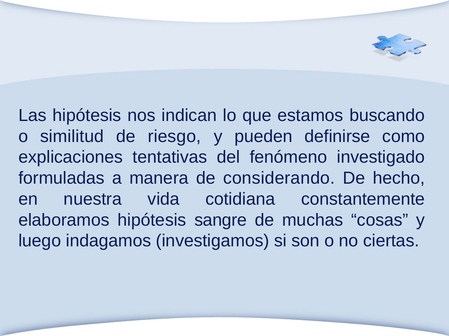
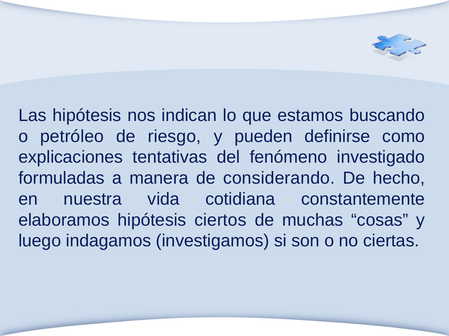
similitud: similitud -> petróleo
sangre: sangre -> ciertos
